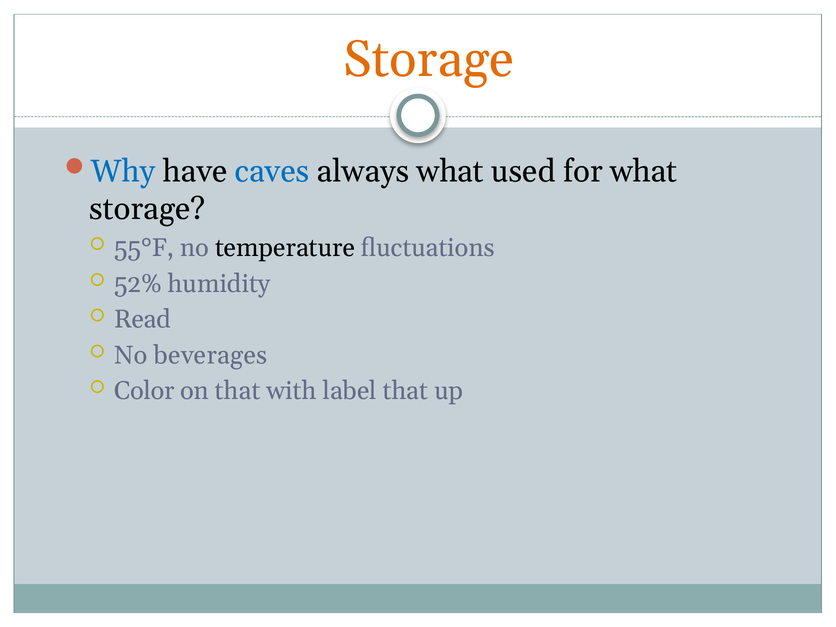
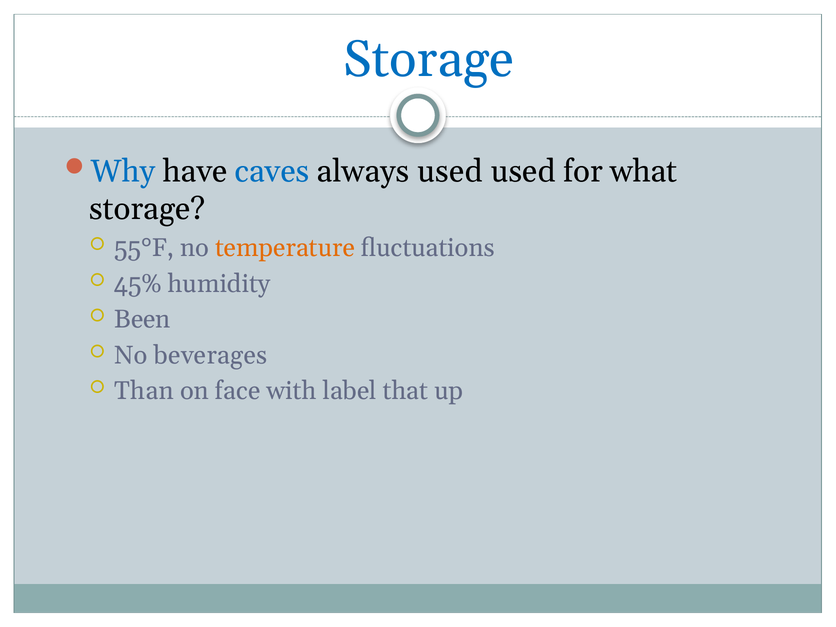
Storage at (429, 59) colour: orange -> blue
always what: what -> used
temperature colour: black -> orange
52%: 52% -> 45%
Read: Read -> Been
Color: Color -> Than
on that: that -> face
